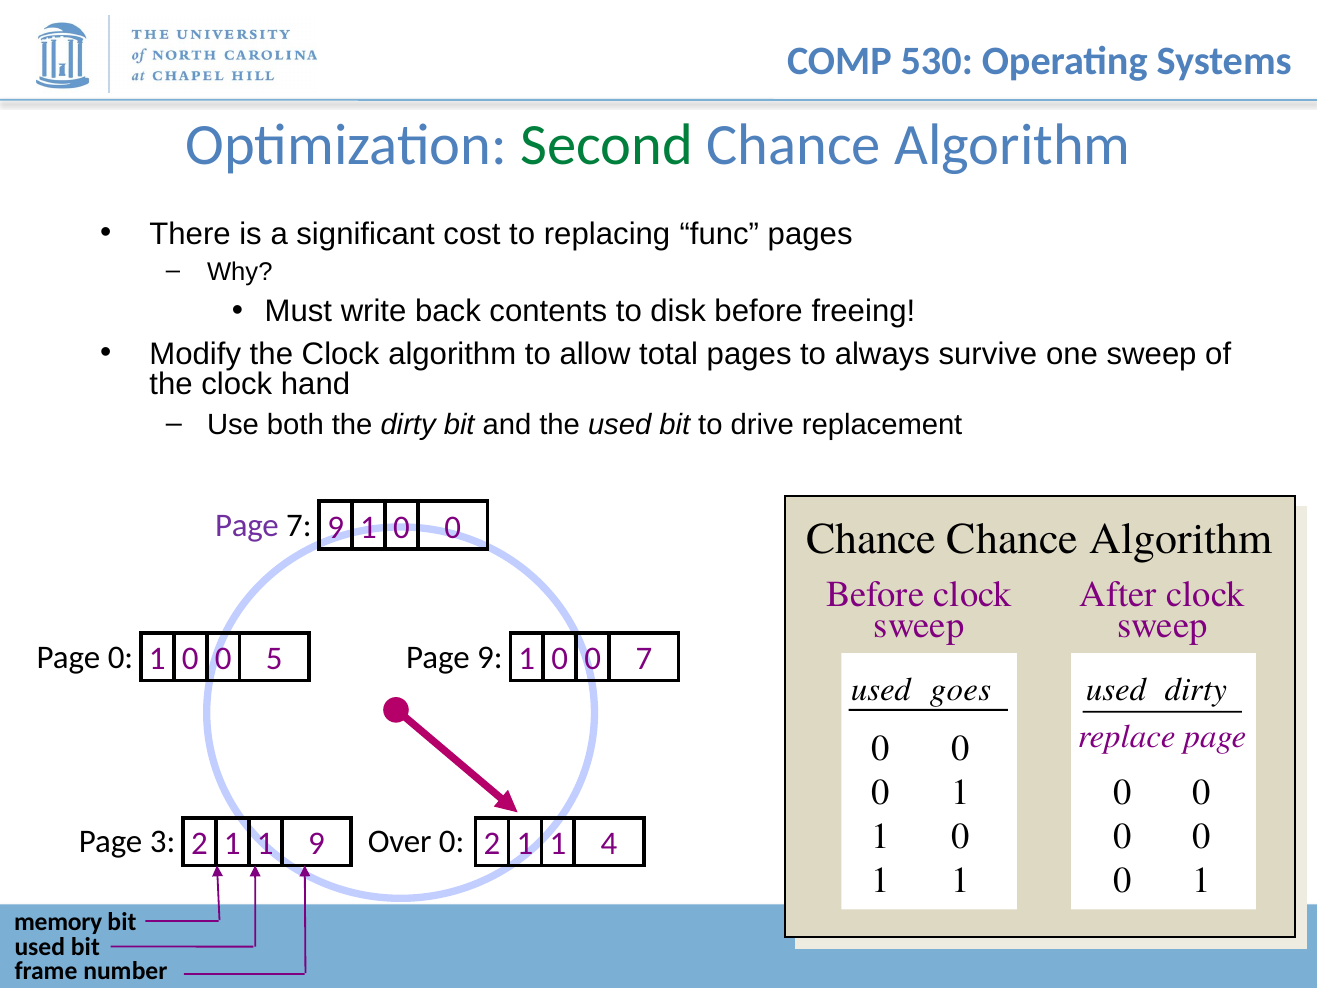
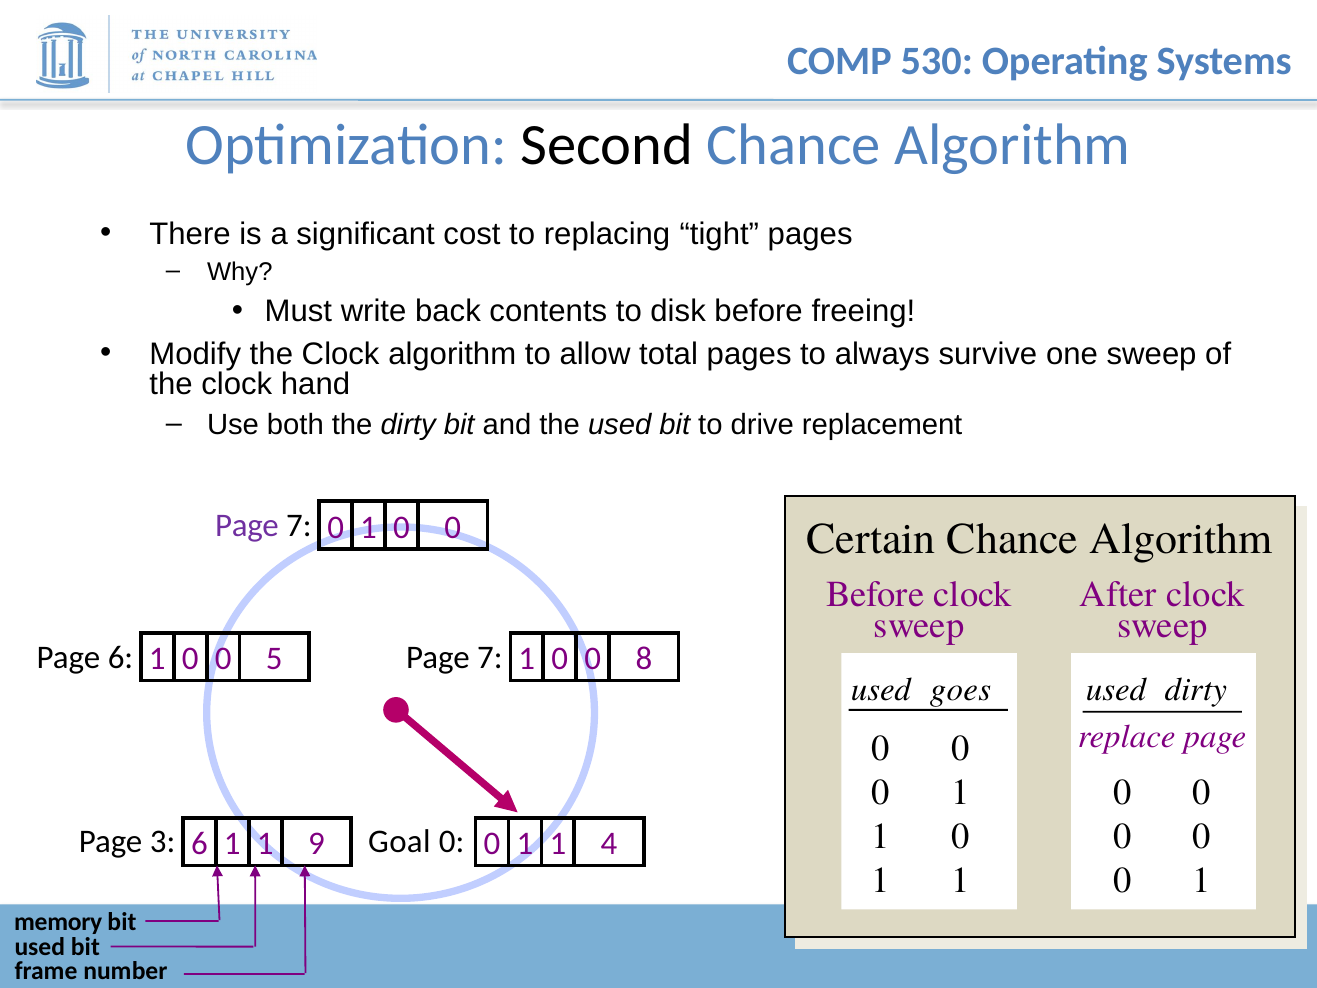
Second colour: green -> black
func: func -> tight
7 9: 9 -> 0
Chance at (871, 538): Chance -> Certain
Page 0: 0 -> 6
9 at (490, 657): 9 -> 7
1 7: 7 -> 8
3 2: 2 -> 6
Over: Over -> Goal
2 at (492, 844): 2 -> 0
